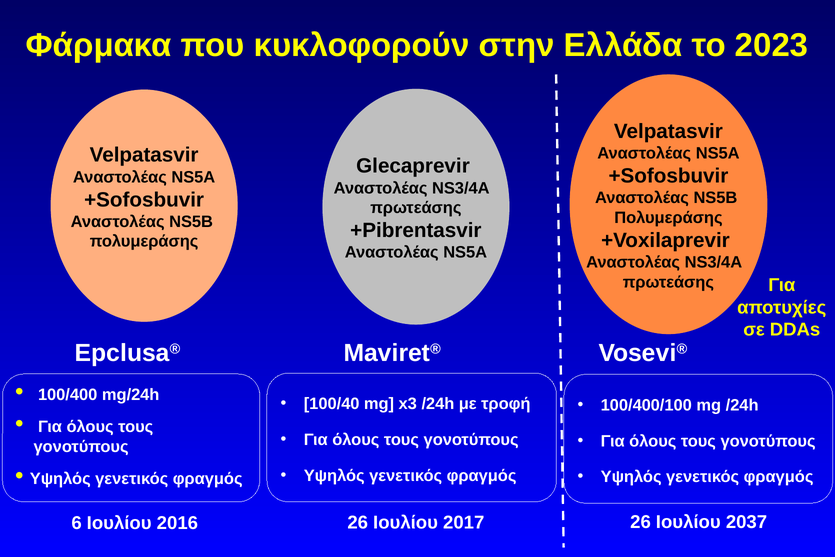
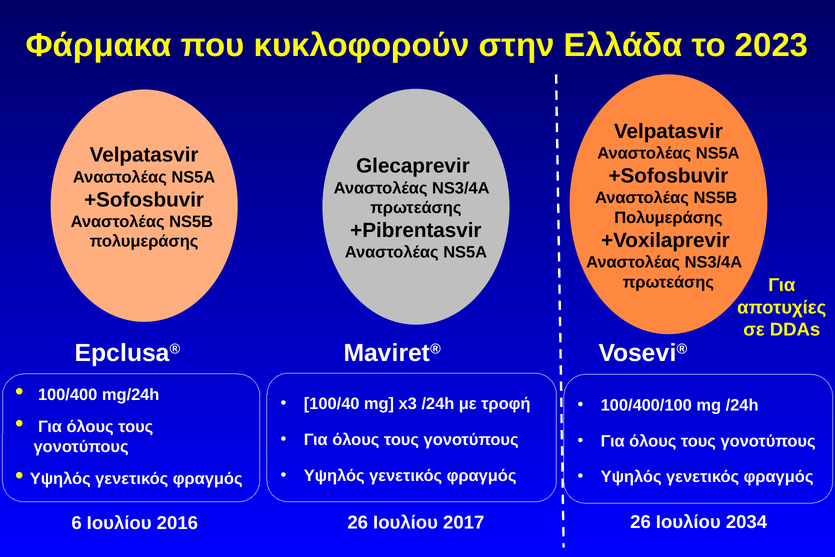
2037: 2037 -> 2034
